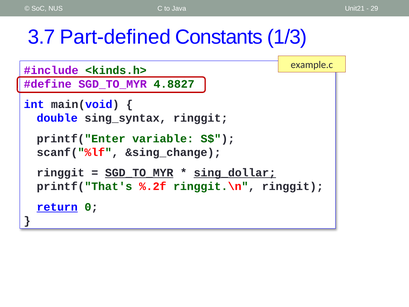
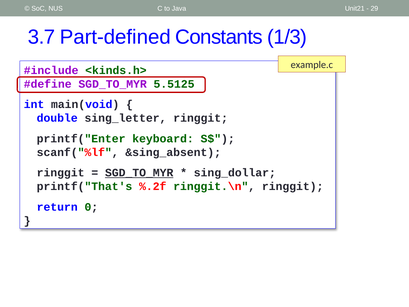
4.8827: 4.8827 -> 5.5125
sing_syntax: sing_syntax -> sing_letter
variable: variable -> keyboard
&sing_change: &sing_change -> &sing_absent
sing_dollar underline: present -> none
return underline: present -> none
